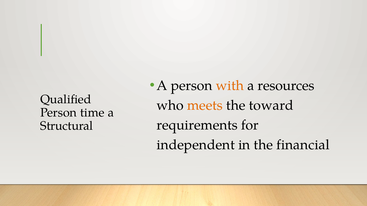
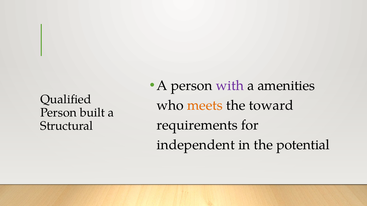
with colour: orange -> purple
resources: resources -> amenities
time: time -> built
financial: financial -> potential
